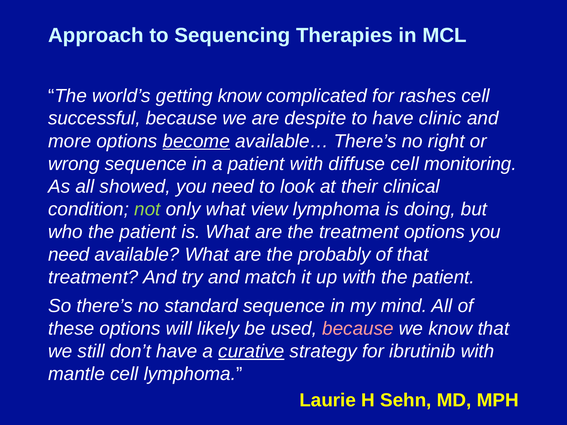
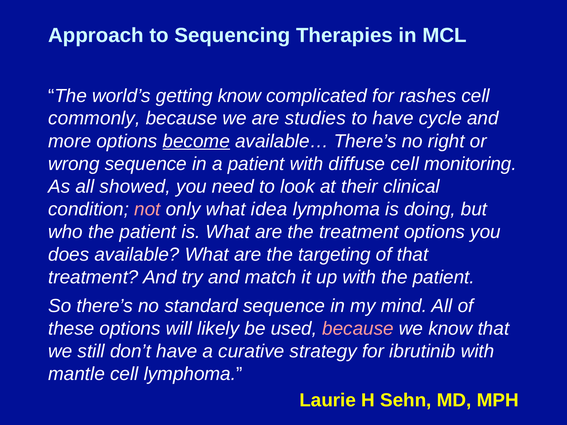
successful: successful -> commonly
despite: despite -> studies
clinic: clinic -> cycle
not colour: light green -> pink
view: view -> idea
need at (69, 255): need -> does
probably: probably -> targeting
curative underline: present -> none
